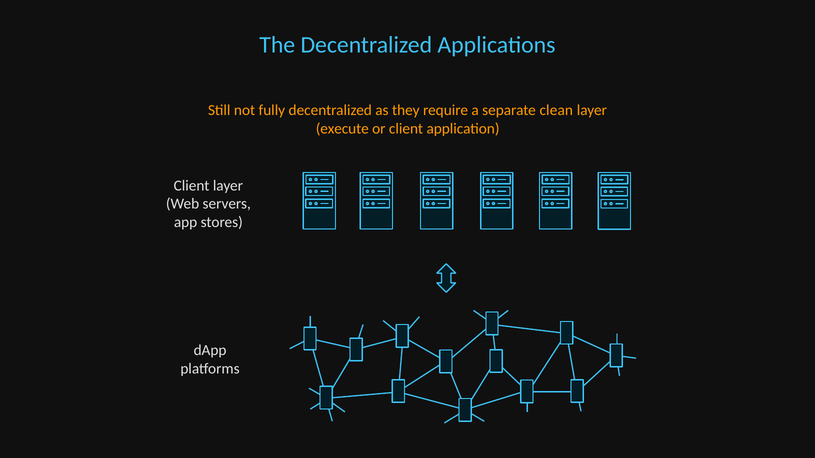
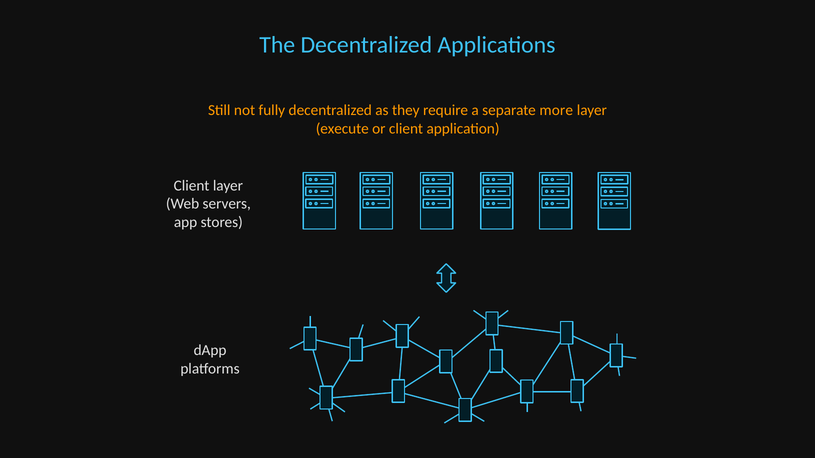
clean: clean -> more
